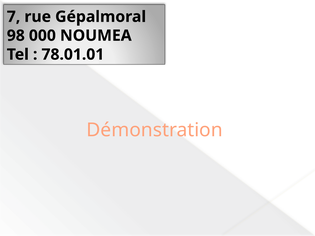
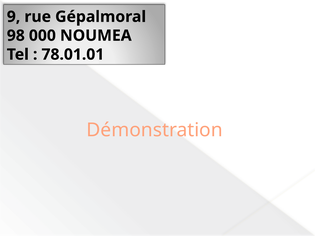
7: 7 -> 9
